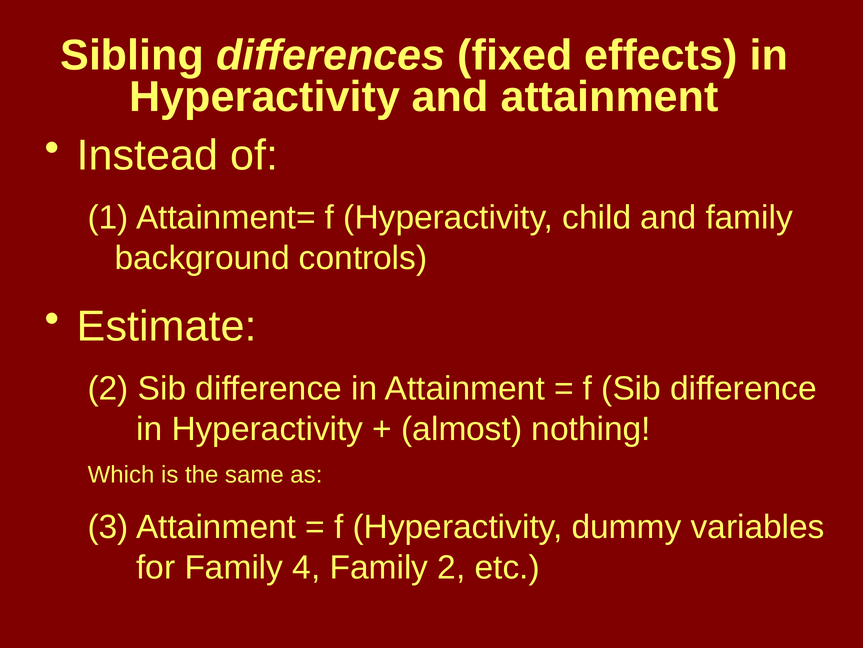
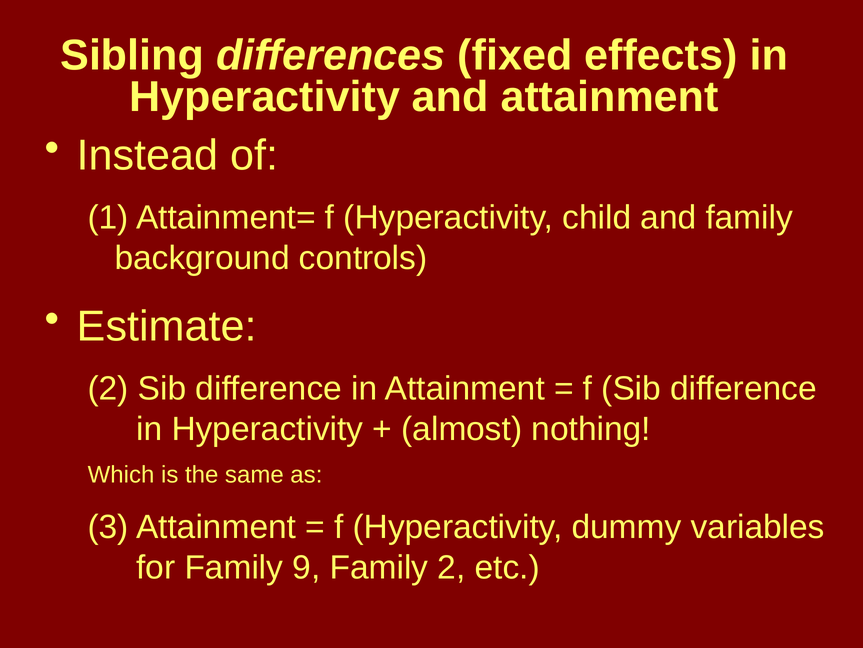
4: 4 -> 9
